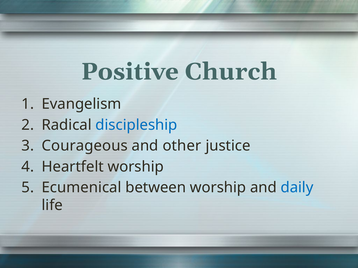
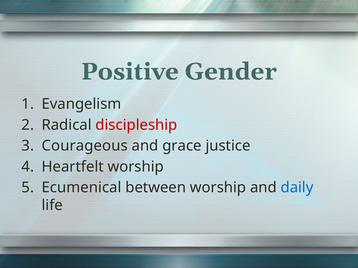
Church: Church -> Gender
discipleship colour: blue -> red
other: other -> grace
